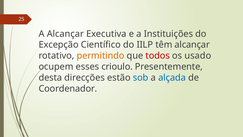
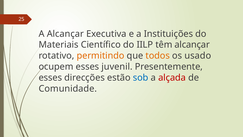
Excepção: Excepção -> Materiais
todos colour: red -> orange
crioulo: crioulo -> juvenil
desta at (50, 77): desta -> esses
alçada colour: blue -> red
Coordenador: Coordenador -> Comunidade
